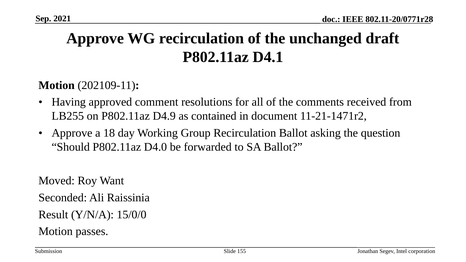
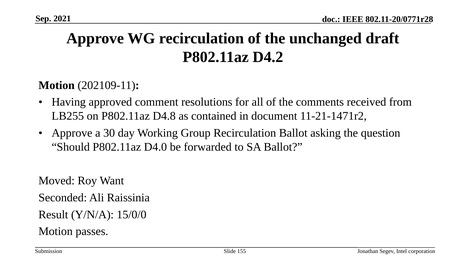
D4.1: D4.1 -> D4.2
D4.9: D4.9 -> D4.8
18: 18 -> 30
